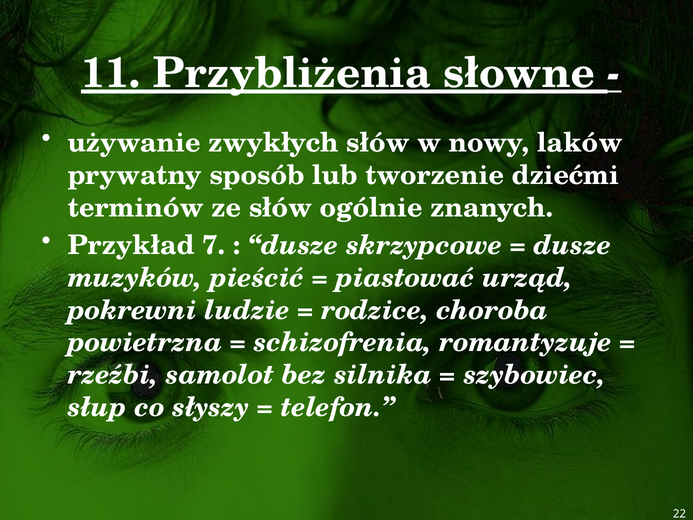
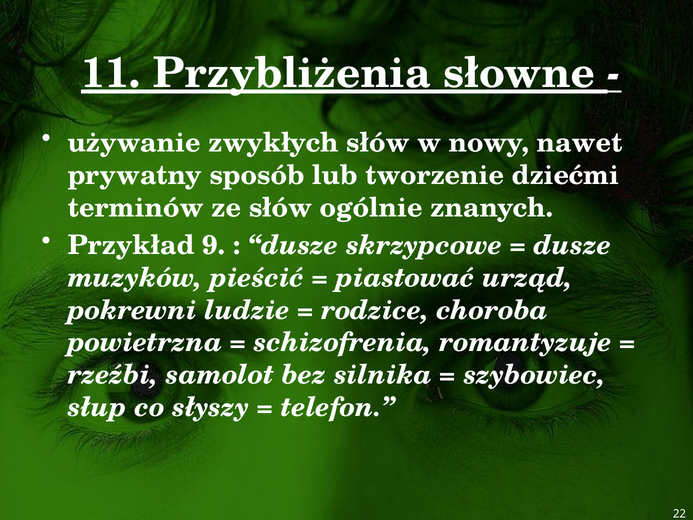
laków: laków -> nawet
7: 7 -> 9
